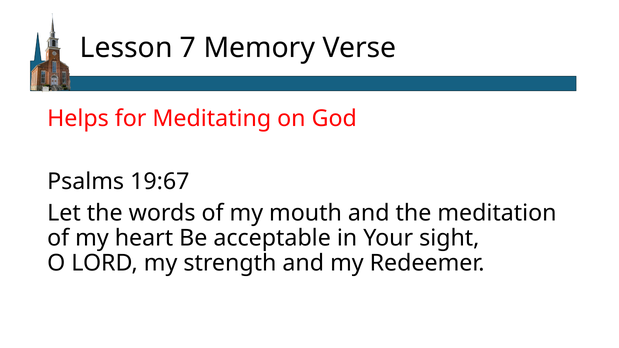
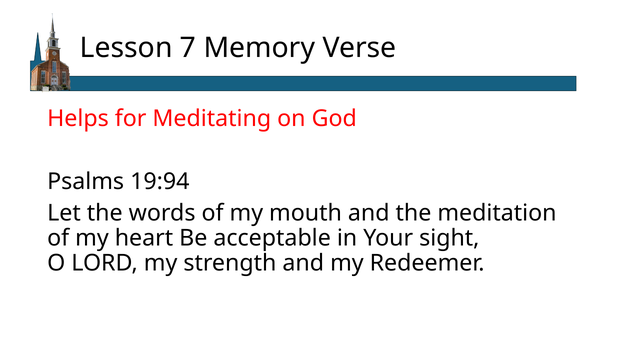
19:67: 19:67 -> 19:94
